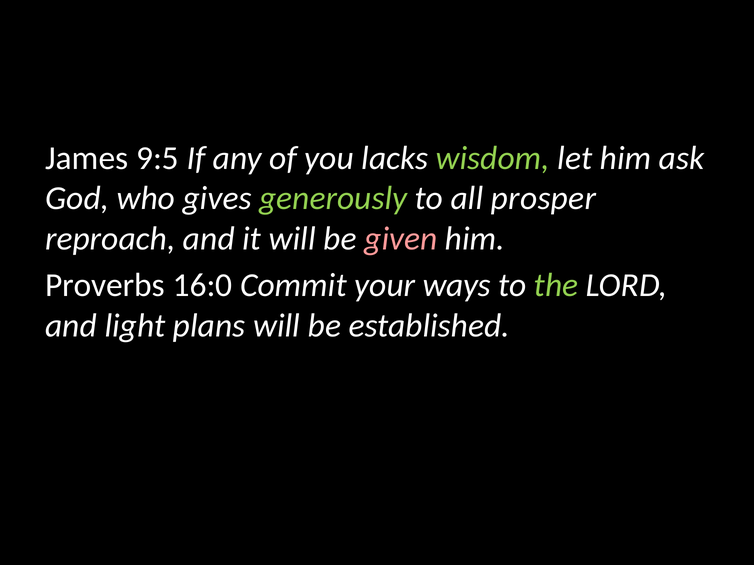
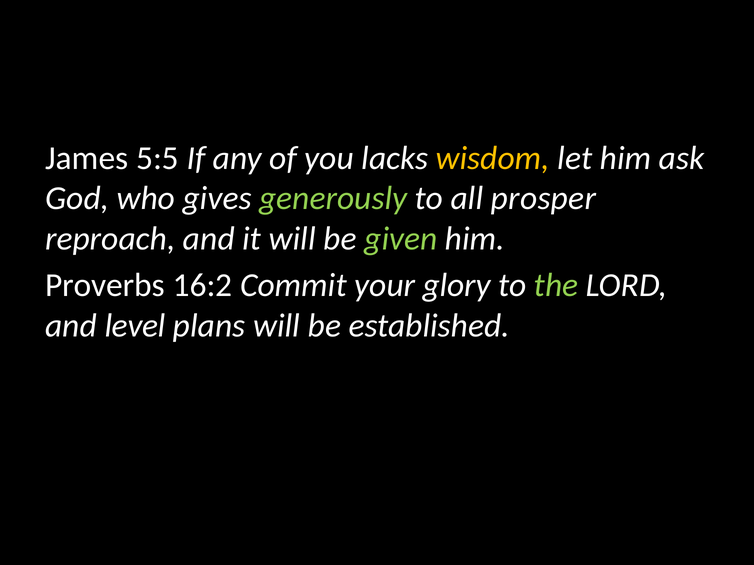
9:5: 9:5 -> 5:5
wisdom colour: light green -> yellow
given colour: pink -> light green
16:0: 16:0 -> 16:2
ways: ways -> glory
light: light -> level
